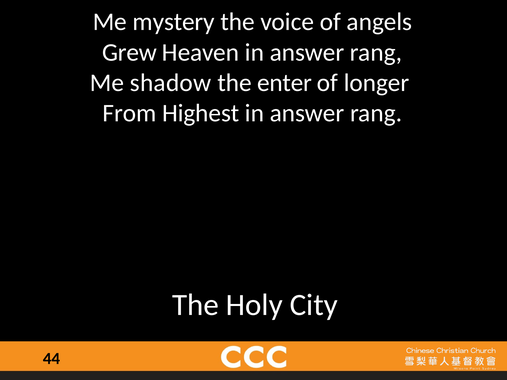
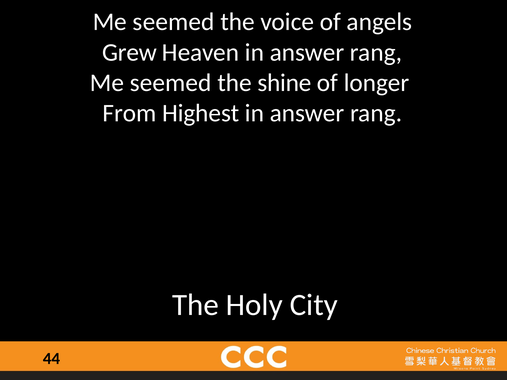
mystery at (174, 22): mystery -> seemed
shadow at (171, 83): shadow -> seemed
enter: enter -> shine
